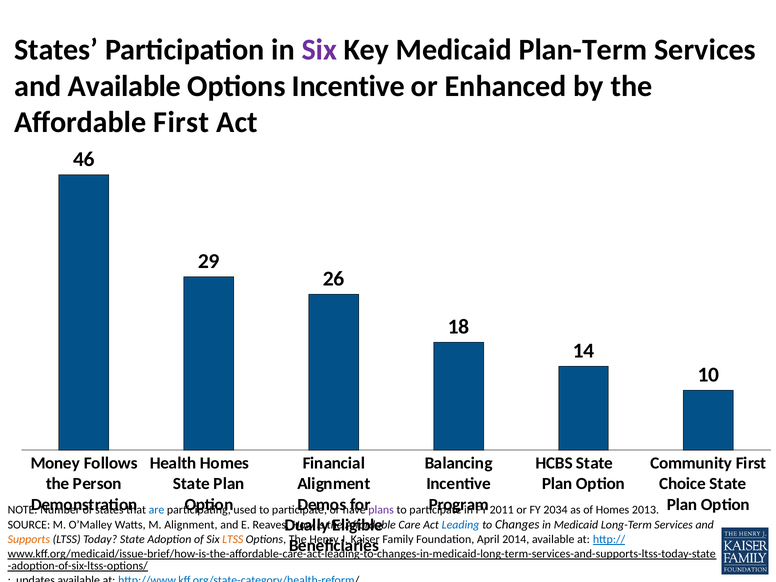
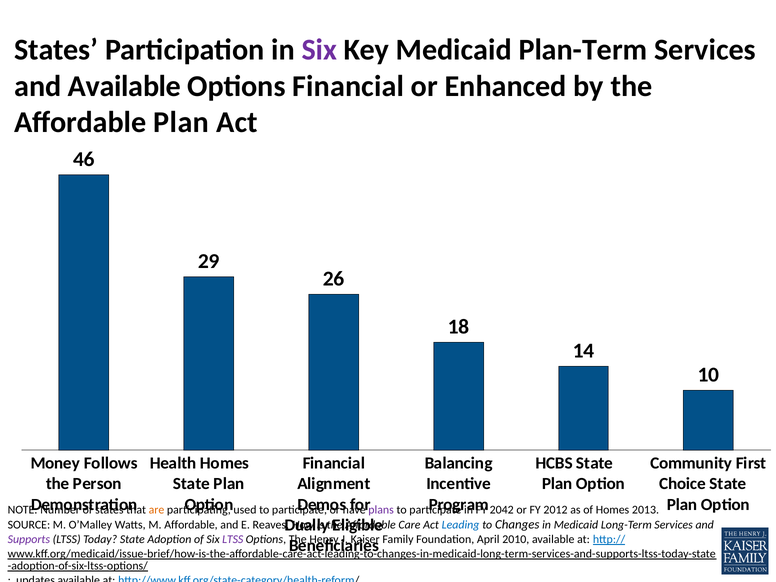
Options Incentive: Incentive -> Financial
Affordable First: First -> Plan
are colour: blue -> orange
2011: 2011 -> 2042
2034: 2034 -> 2012
M Alignment: Alignment -> Affordable
Supports colour: orange -> purple
LTSS at (233, 539) colour: orange -> purple
2014: 2014 -> 2010
